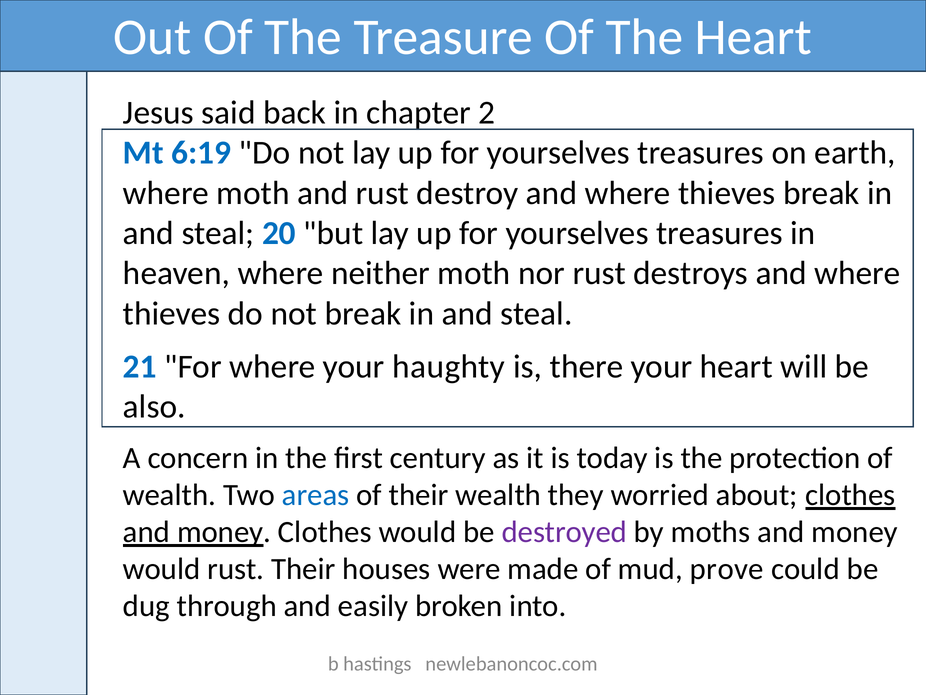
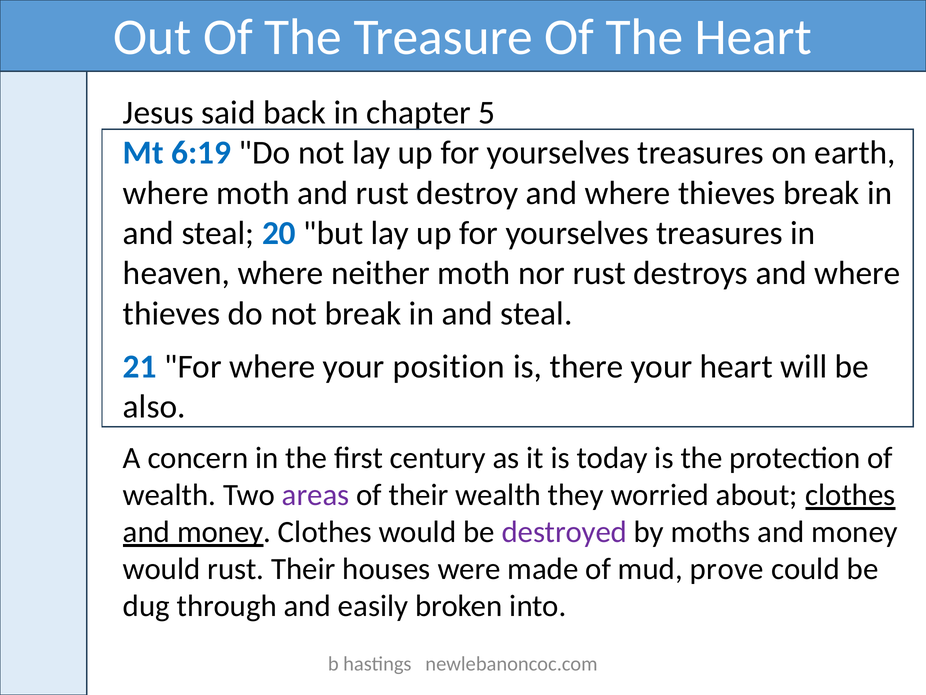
2: 2 -> 5
haughty: haughty -> position
areas colour: blue -> purple
